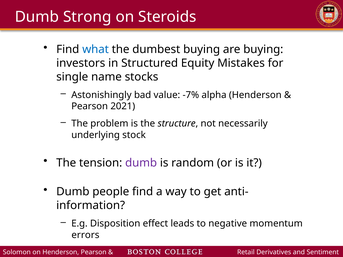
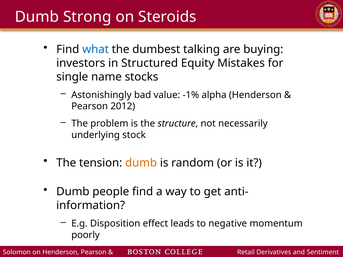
dumbest buying: buying -> talking
-7%: -7% -> -1%
2021: 2021 -> 2012
dumb at (141, 163) colour: purple -> orange
errors: errors -> poorly
